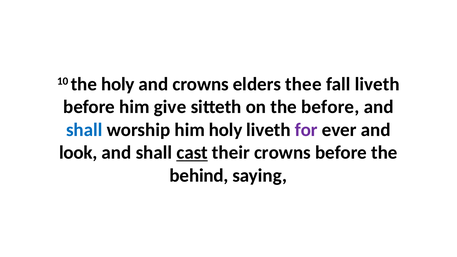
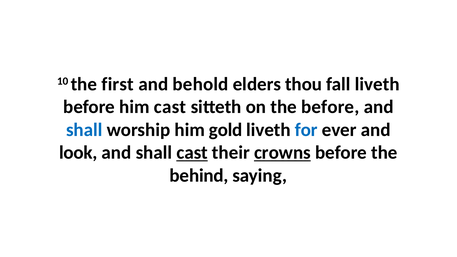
the holy: holy -> first
and crowns: crowns -> behold
thee: thee -> thou
him give: give -> cast
him holy: holy -> gold
for colour: purple -> blue
crowns at (282, 153) underline: none -> present
